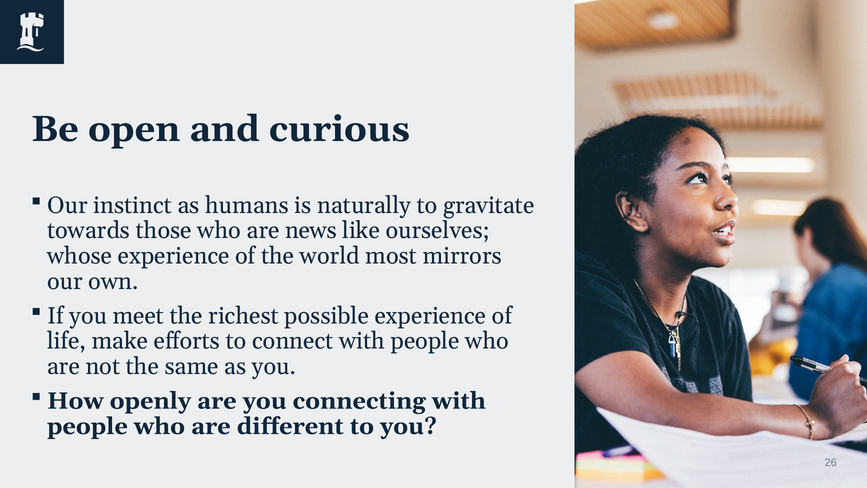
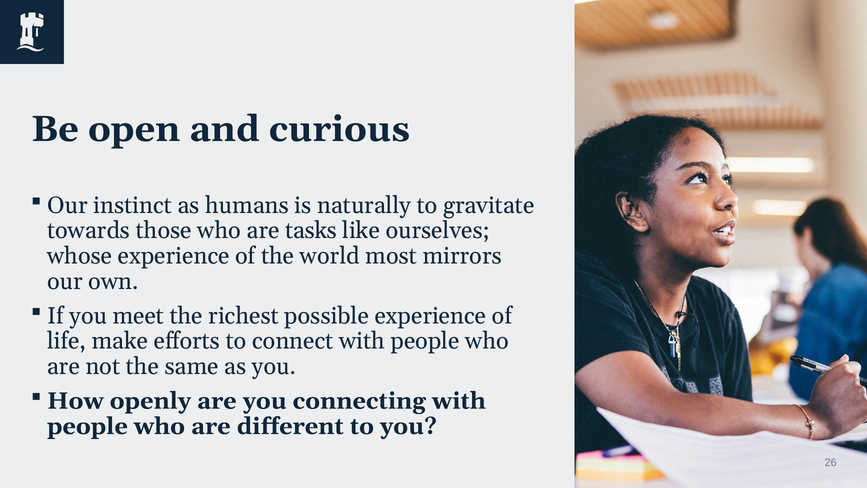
news: news -> tasks
